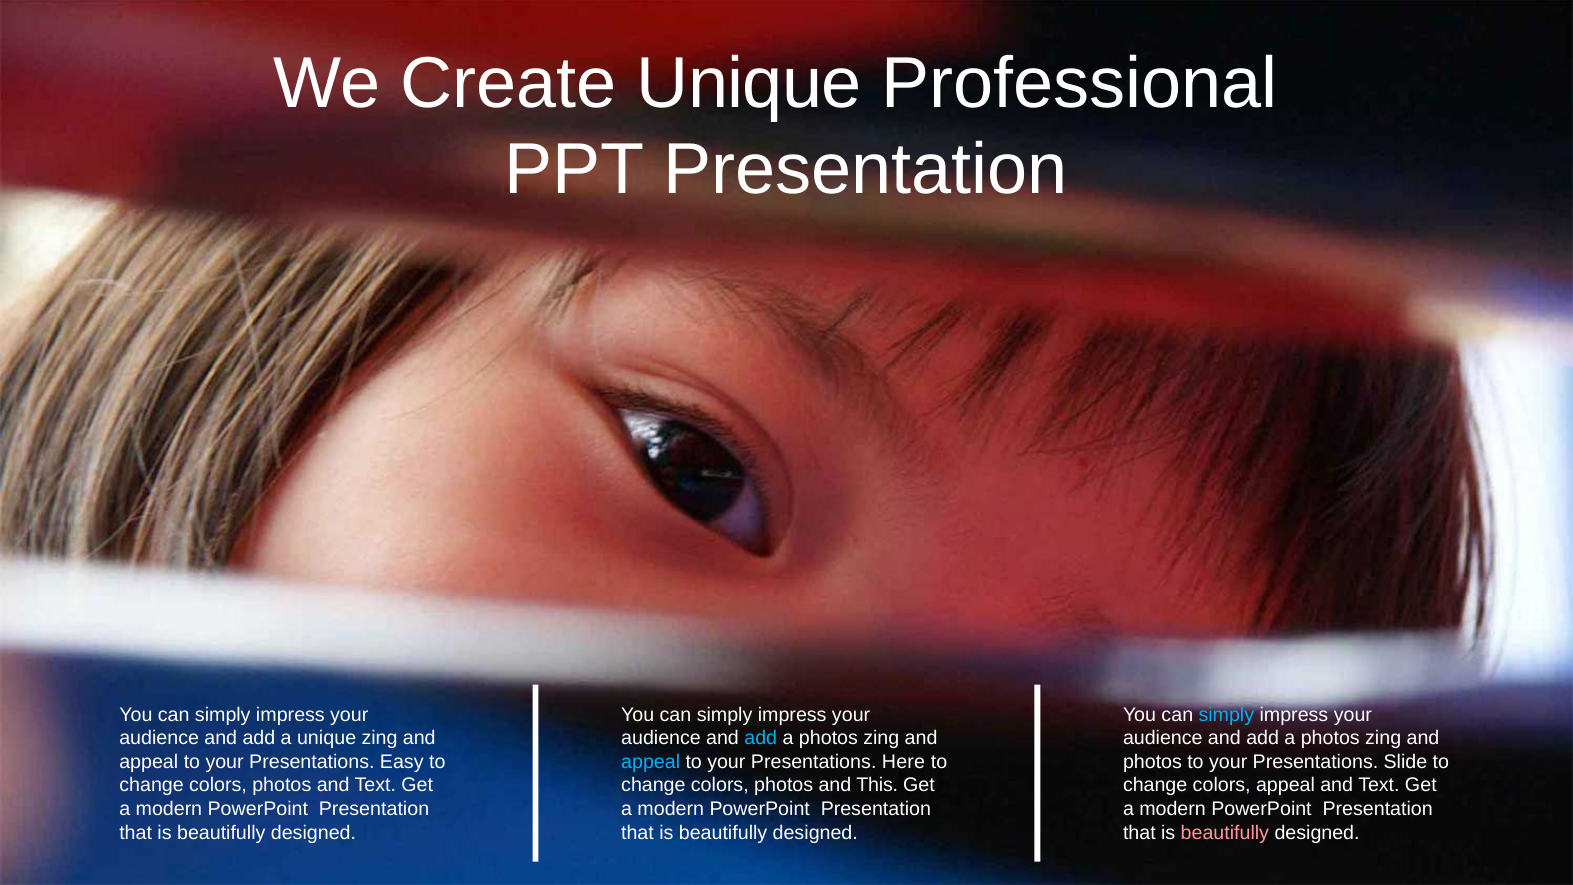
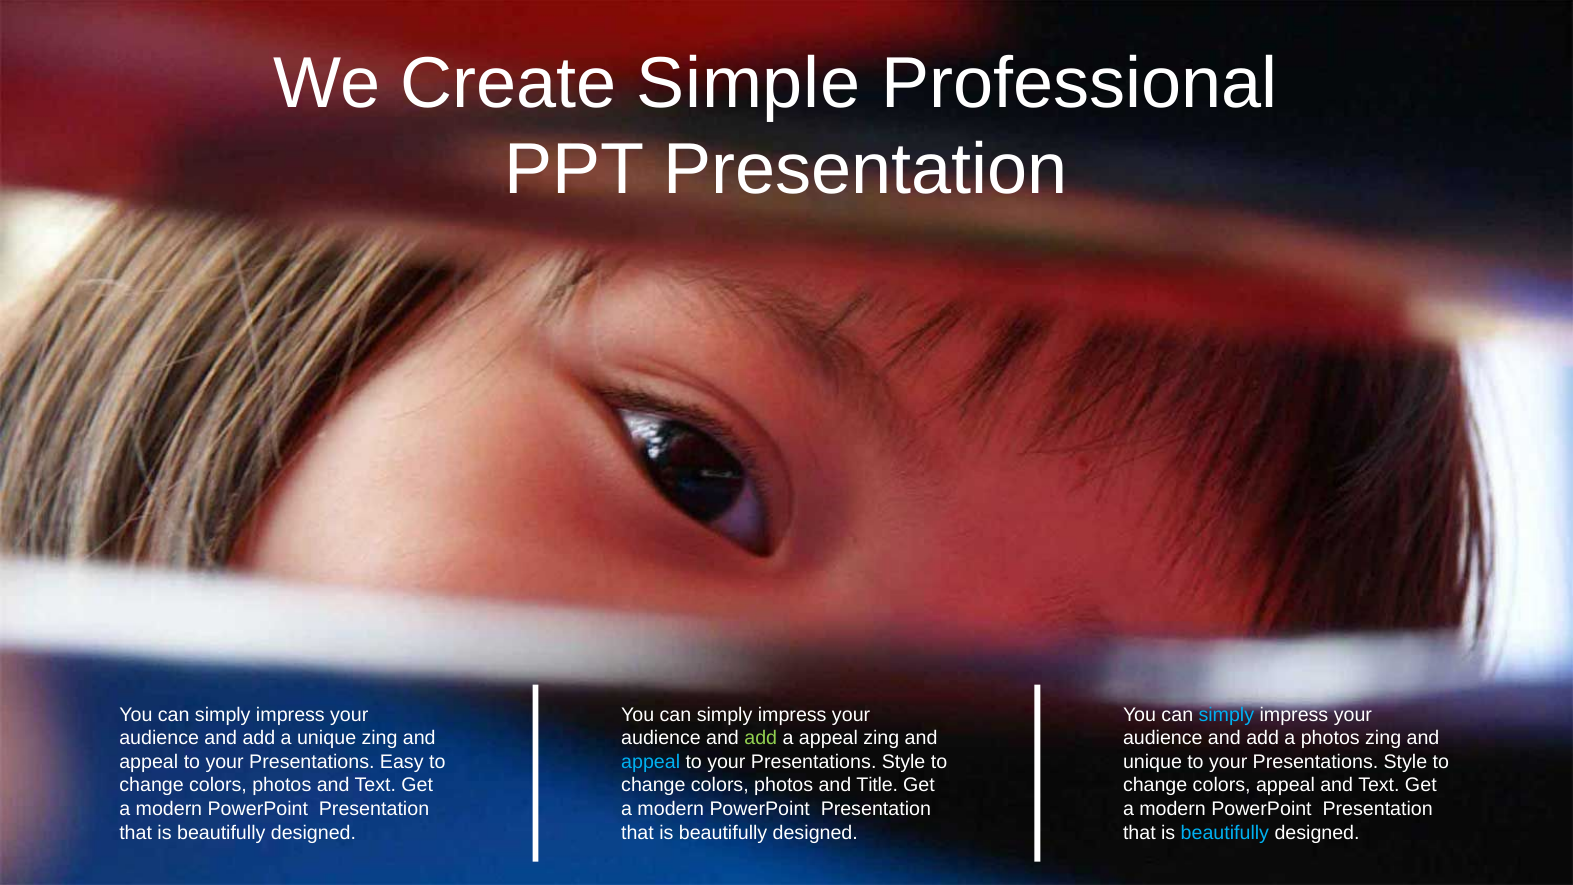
Create Unique: Unique -> Simple
add at (761, 738) colour: light blue -> light green
photos at (828, 738): photos -> appeal
Here at (903, 762): Here -> Style
photos at (1152, 762): photos -> unique
Slide at (1405, 762): Slide -> Style
This: This -> Title
beautifully at (1225, 833) colour: pink -> light blue
